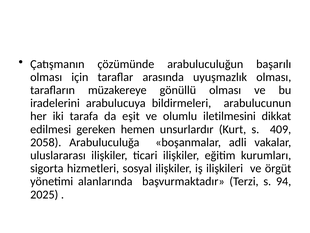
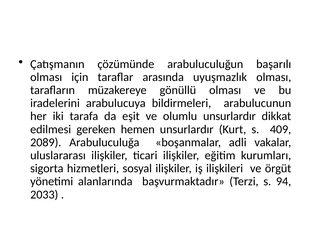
olumlu iletilmesini: iletilmesini -> unsurlardır
2058: 2058 -> 2089
2025: 2025 -> 2033
